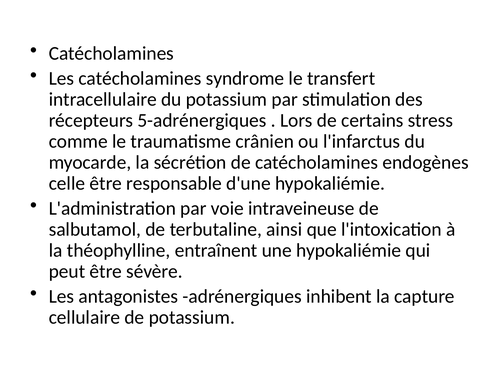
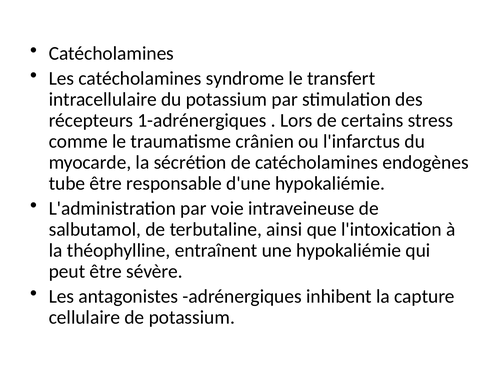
5-adrénergiques: 5-adrénergiques -> 1-adrénergiques
celle: celle -> tube
